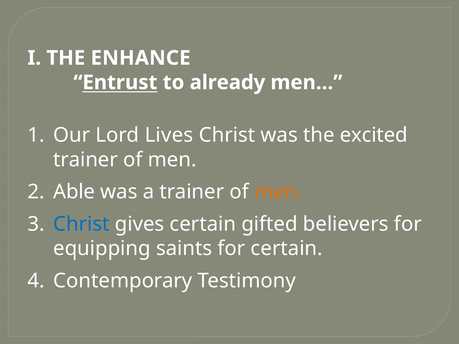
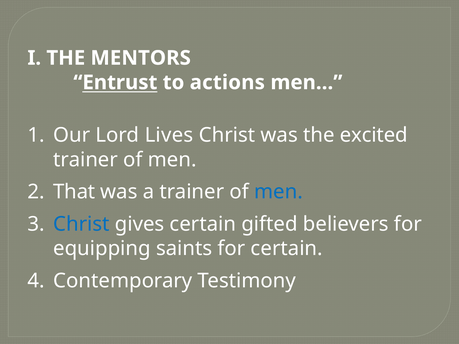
ENHANCE: ENHANCE -> MENTORS
already: already -> actions
Able: Able -> That
men at (279, 192) colour: orange -> blue
